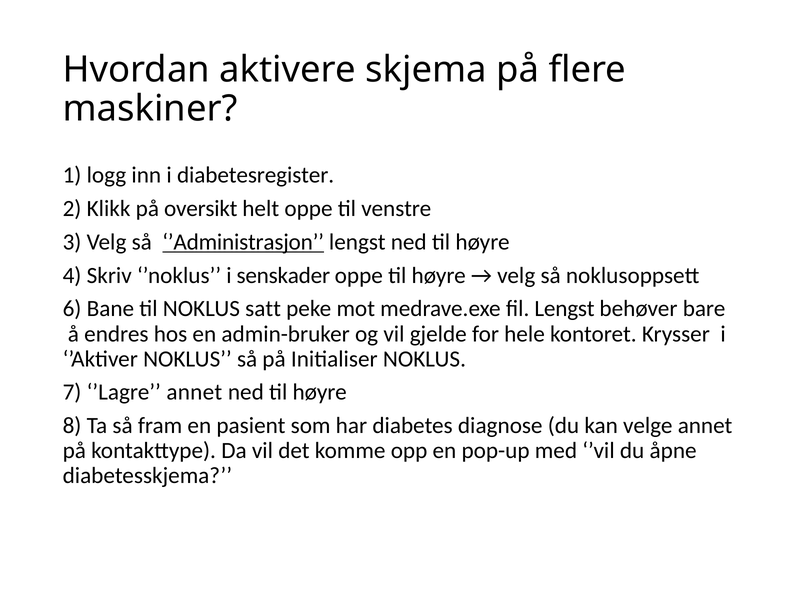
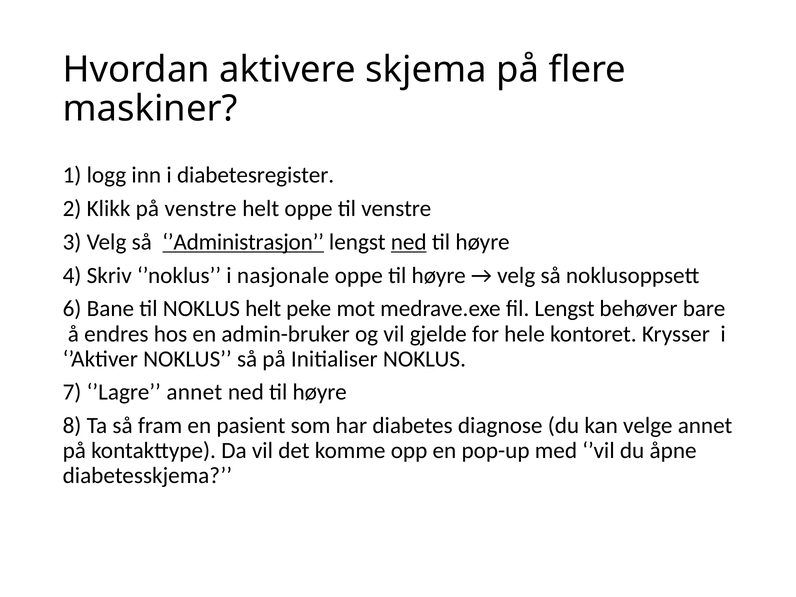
på oversikt: oversikt -> venstre
ned at (409, 242) underline: none -> present
senskader: senskader -> nasjonale
NOKLUS satt: satt -> helt
